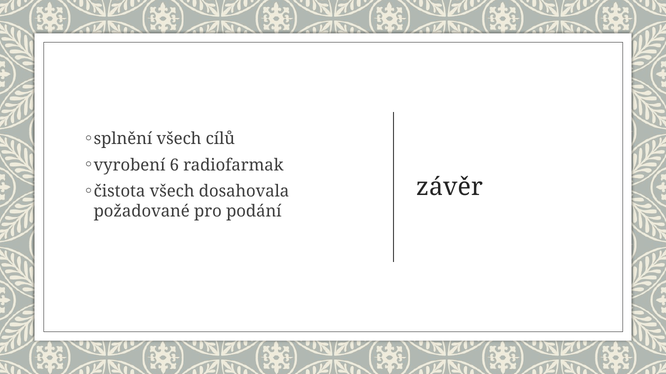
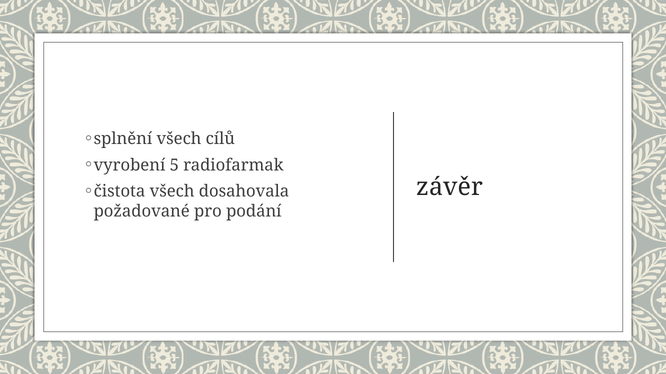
6: 6 -> 5
